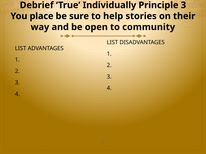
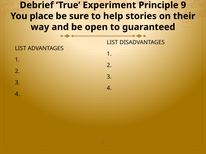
Individually: Individually -> Experiment
Principle 3: 3 -> 9
community: community -> guaranteed
